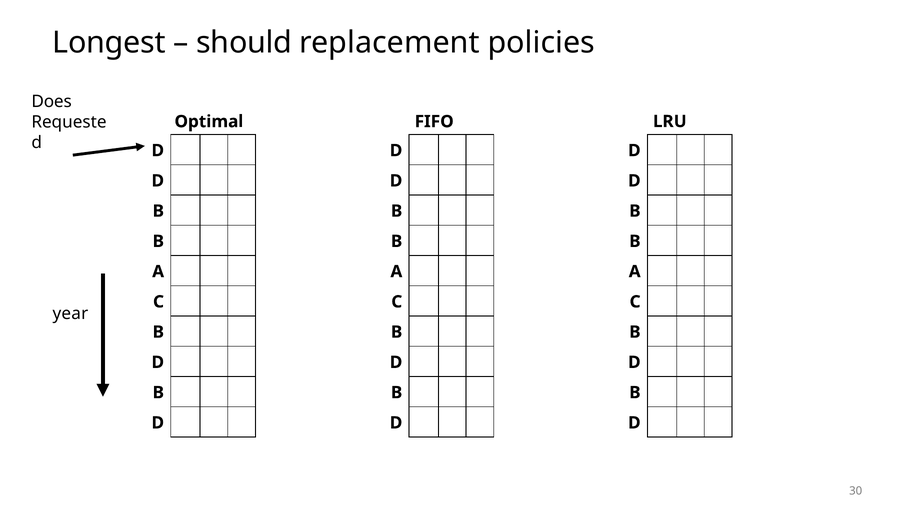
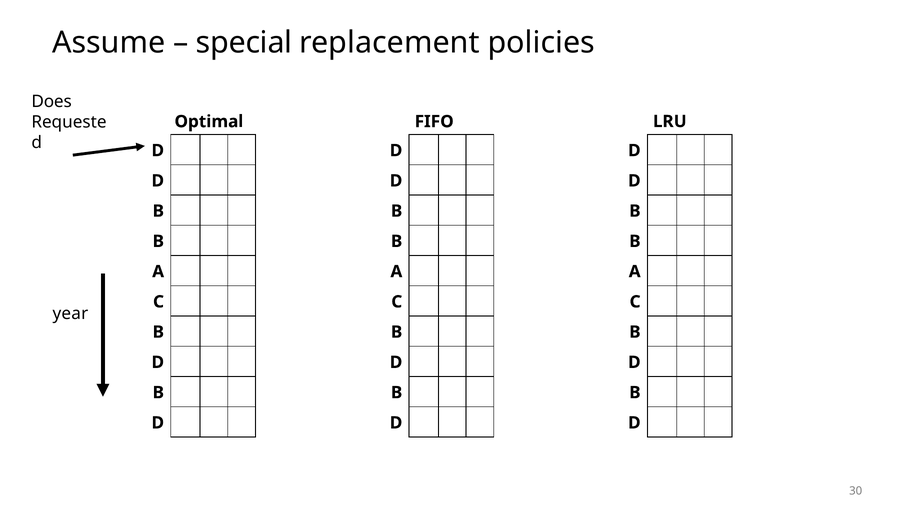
Longest: Longest -> Assume
should: should -> special
